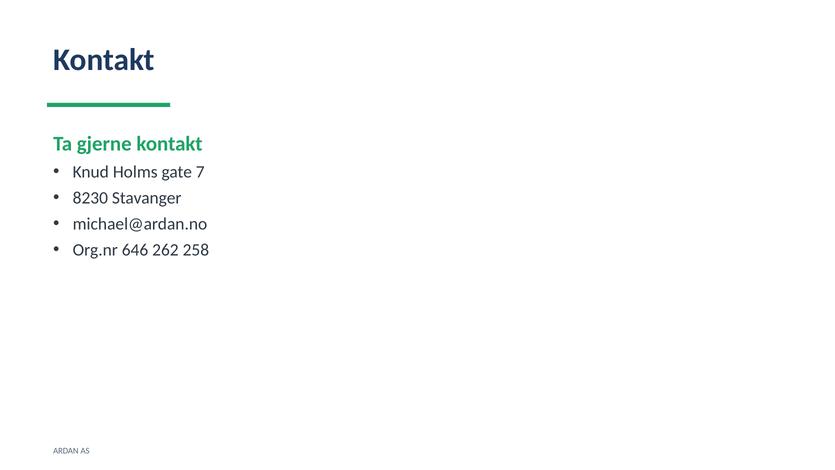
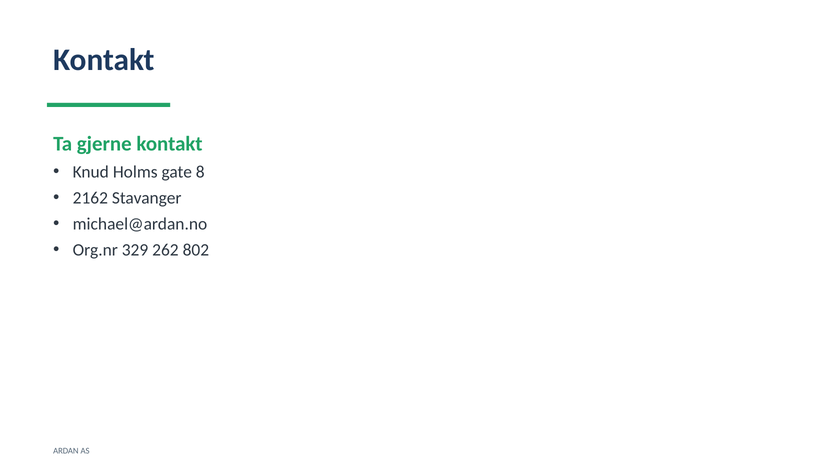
7: 7 -> 8
8230: 8230 -> 2162
646: 646 -> 329
258: 258 -> 802
